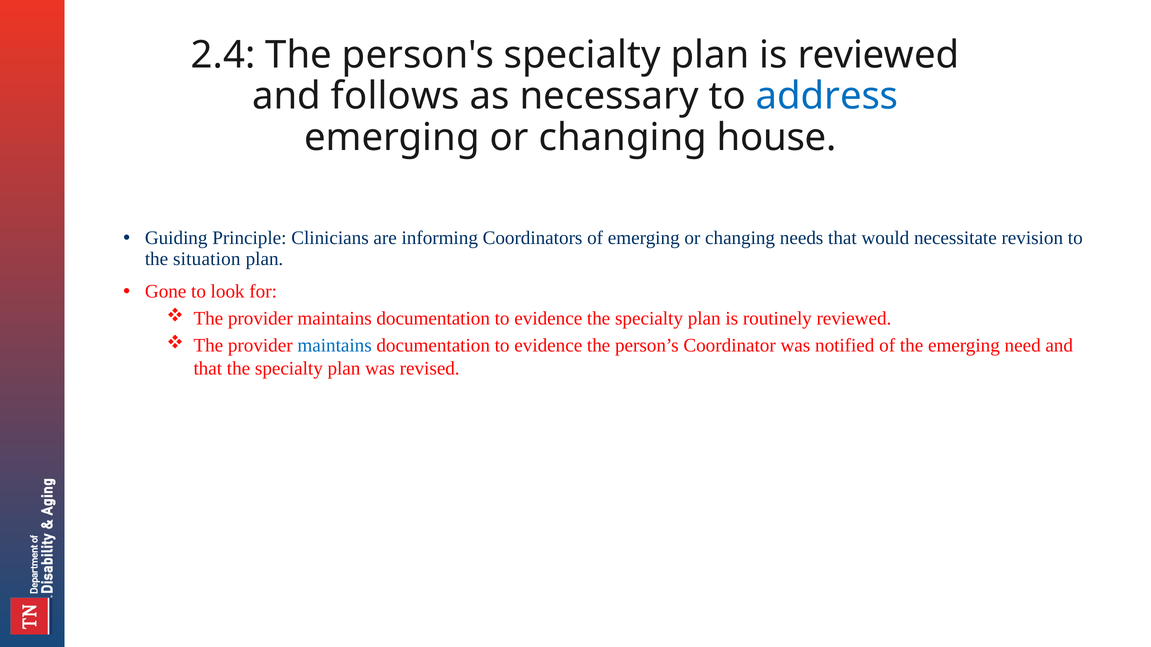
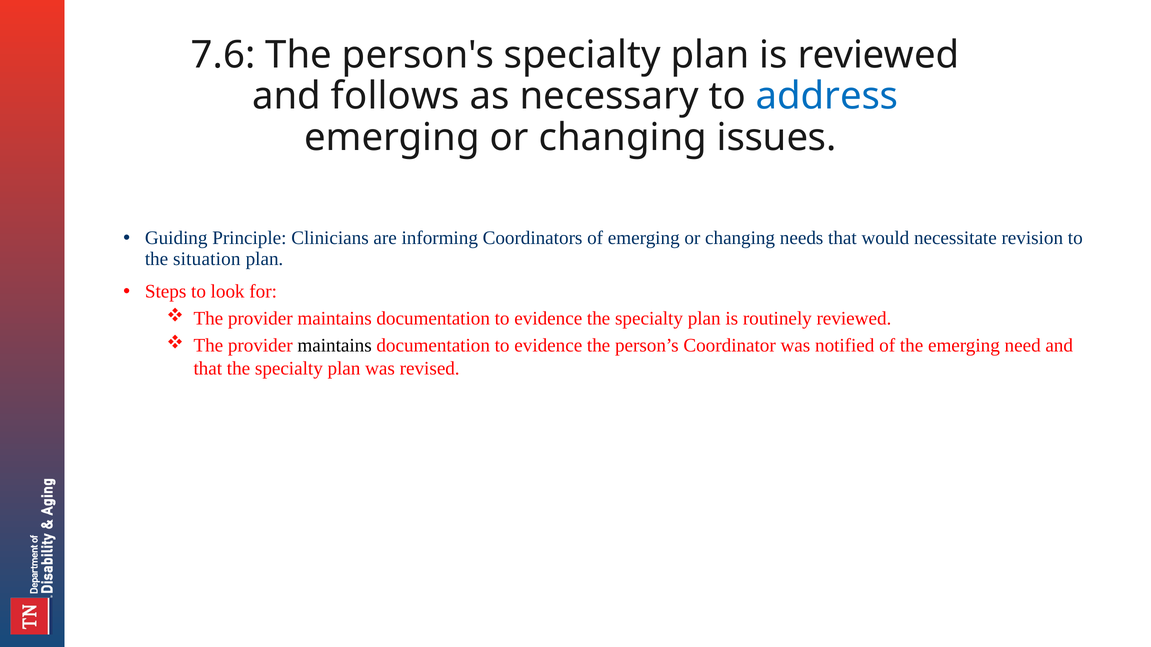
2.4: 2.4 -> 7.6
house: house -> issues
Gone: Gone -> Steps
maintains at (335, 346) colour: blue -> black
